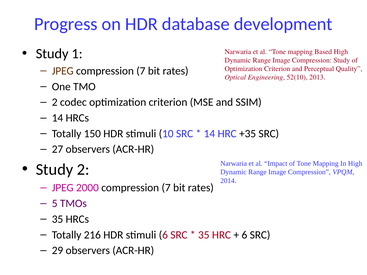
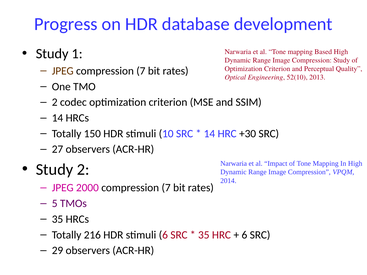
+35: +35 -> +30
